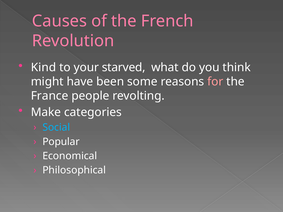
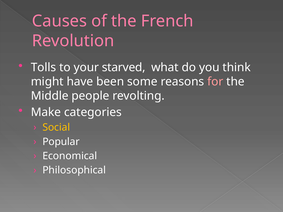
Kind: Kind -> Tolls
France: France -> Middle
Social colour: light blue -> yellow
